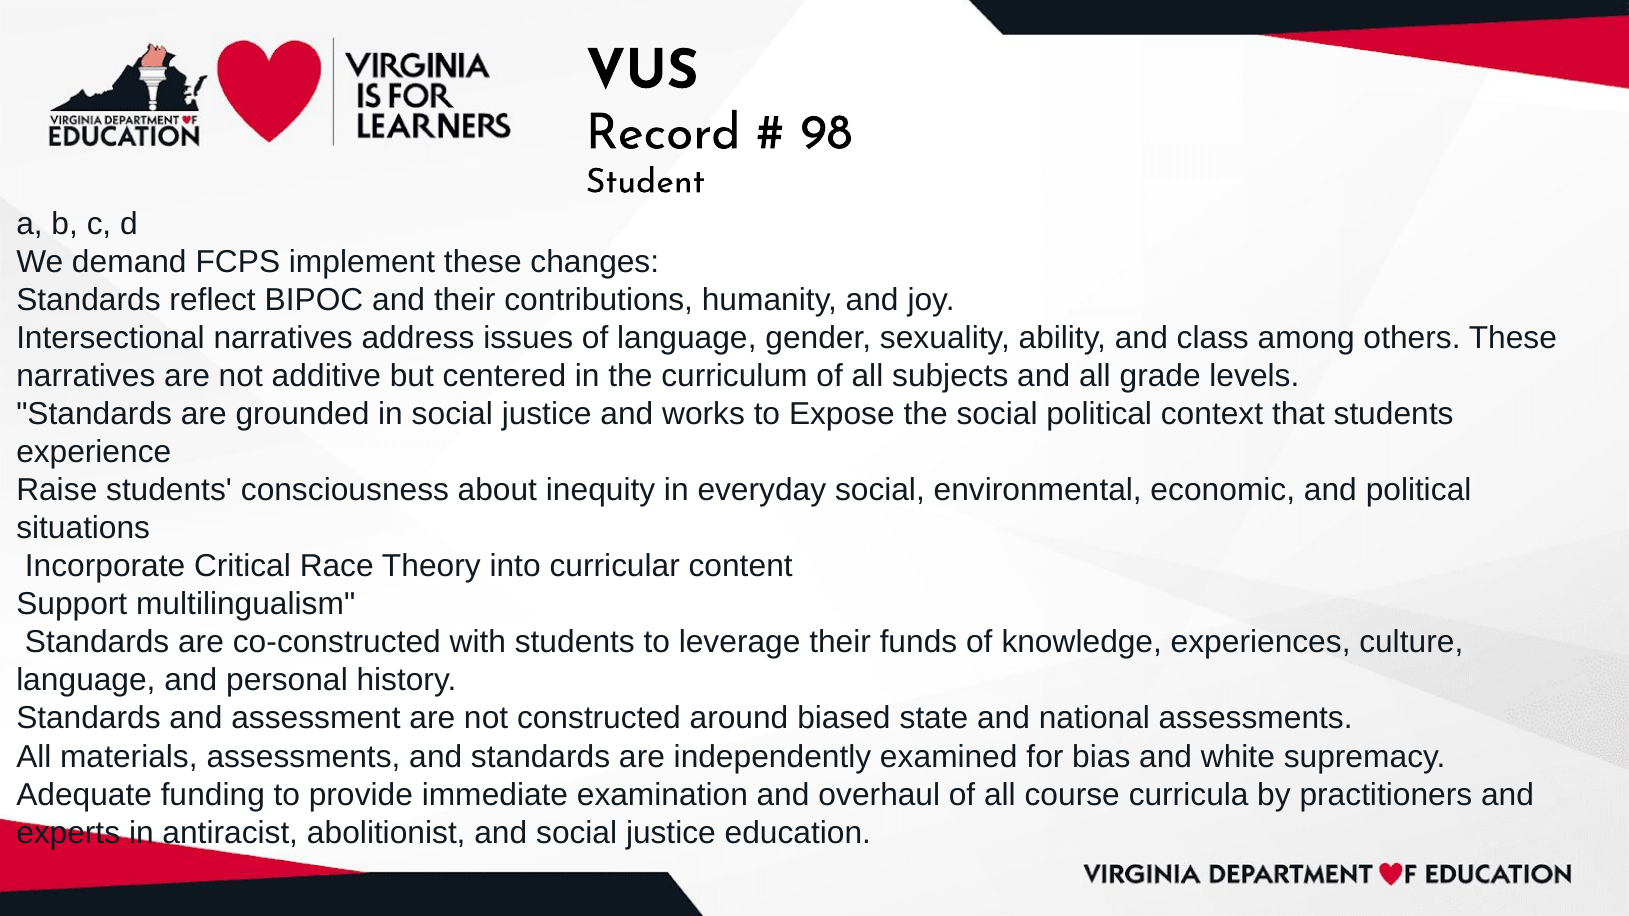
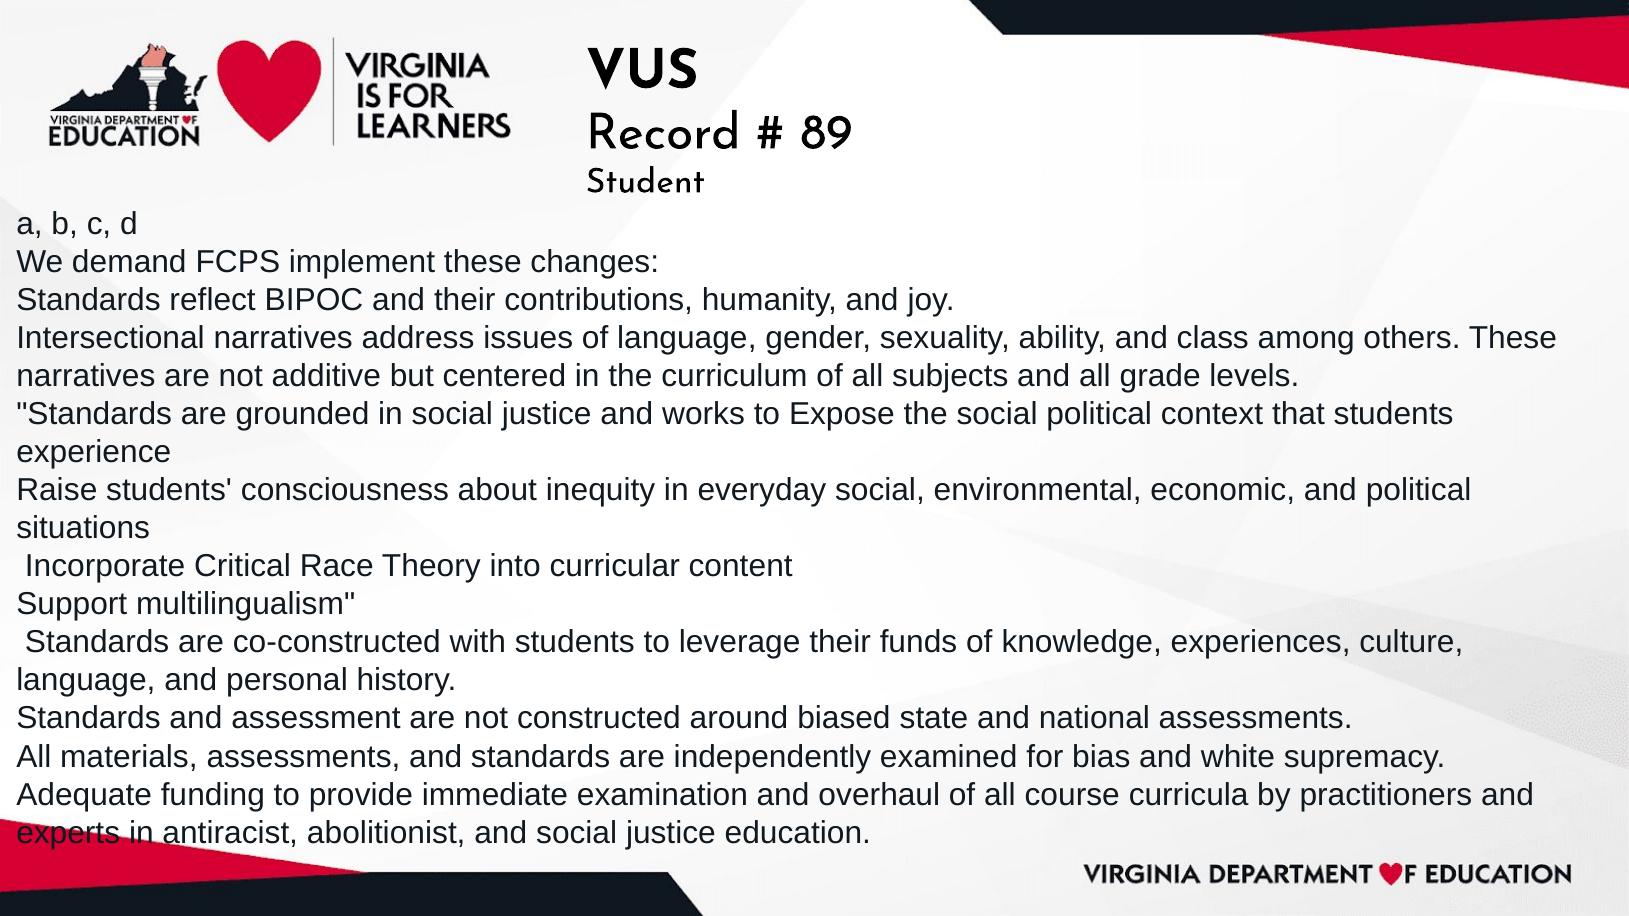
98: 98 -> 89
